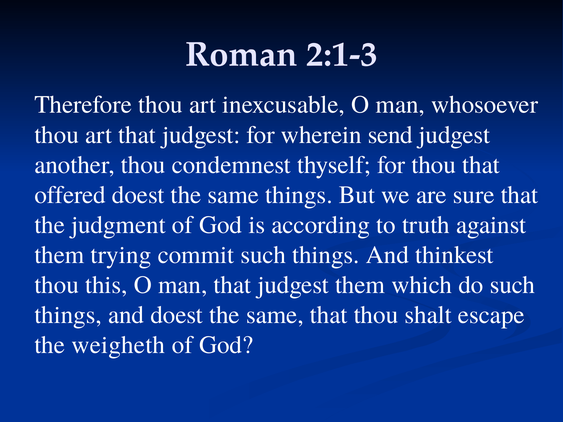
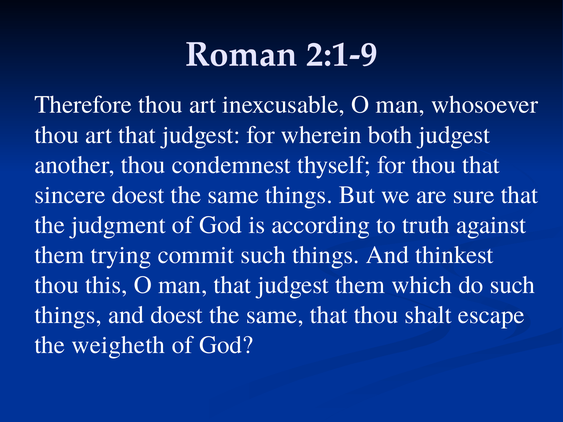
2:1-3: 2:1-3 -> 2:1-9
send: send -> both
offered: offered -> sincere
